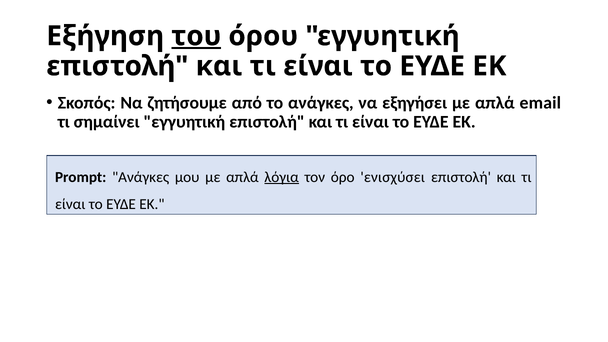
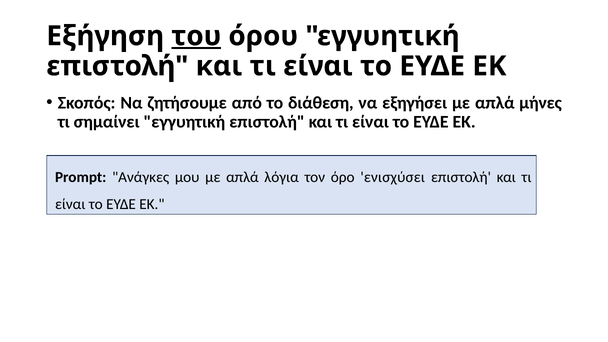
το ανάγκες: ανάγκες -> διάθεση
email: email -> μήνες
λόγια underline: present -> none
